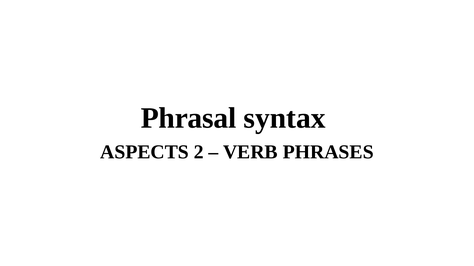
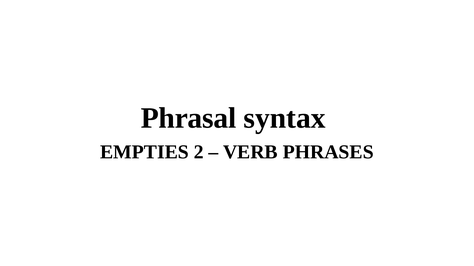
ASPECTS: ASPECTS -> EMPTIES
